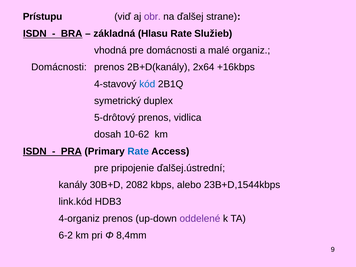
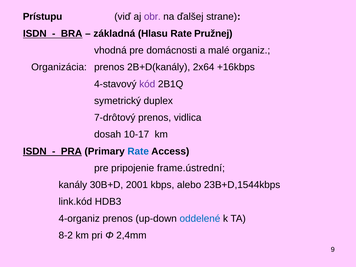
Služieb: Služieb -> Pružnej
Domácnosti at (59, 67): Domácnosti -> Organizácia
kód colour: blue -> purple
5-drôtový: 5-drôtový -> 7-drôtový
10-62: 10-62 -> 10-17
ďalšej.ústrední: ďalšej.ústrední -> frame.ústrední
2082: 2082 -> 2001
oddelené colour: purple -> blue
6-2: 6-2 -> 8-2
8,4mm: 8,4mm -> 2,4mm
